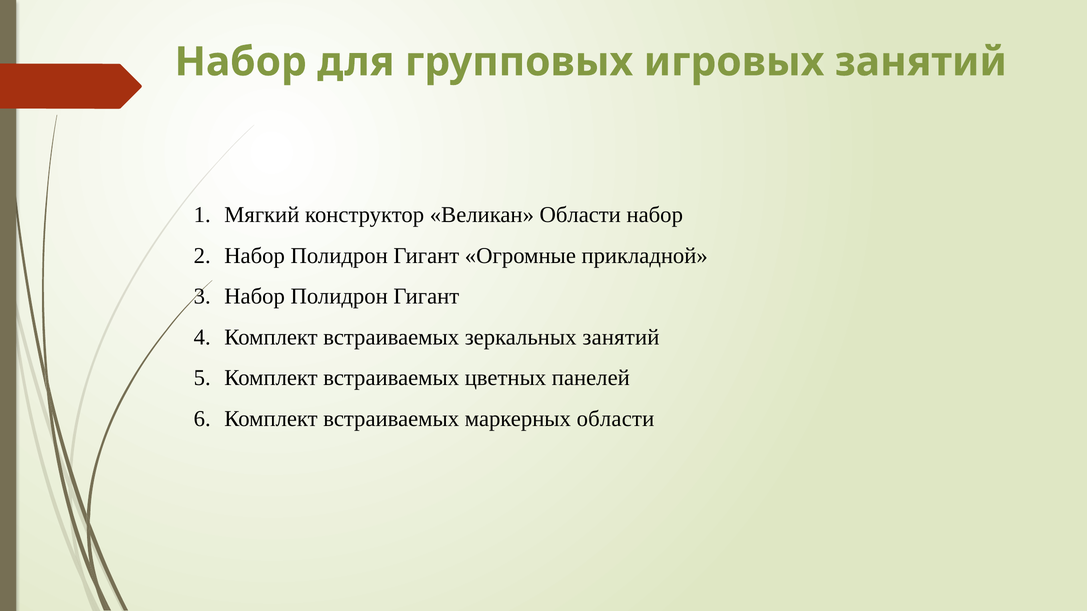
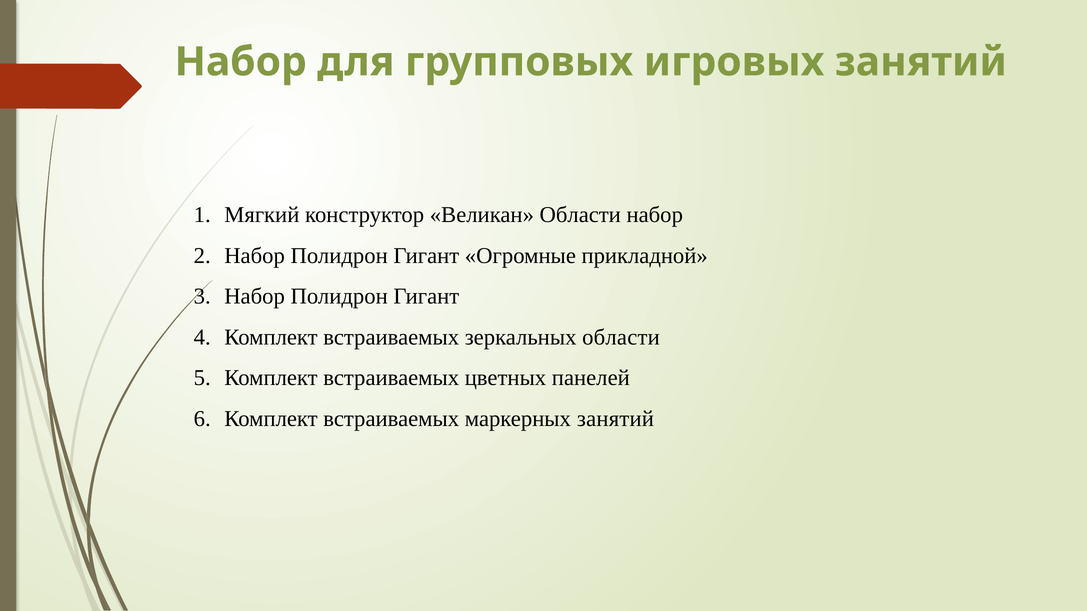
зеркальных занятий: занятий -> области
маркерных области: области -> занятий
